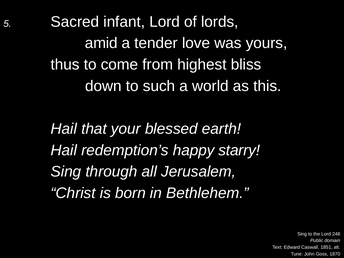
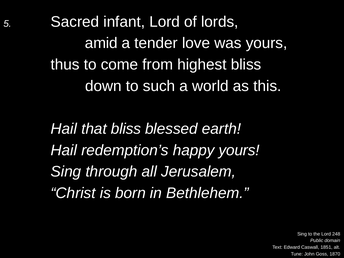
that your: your -> bliss
happy starry: starry -> yours
